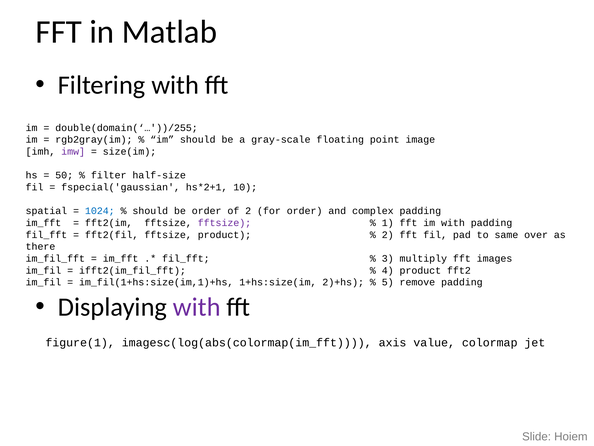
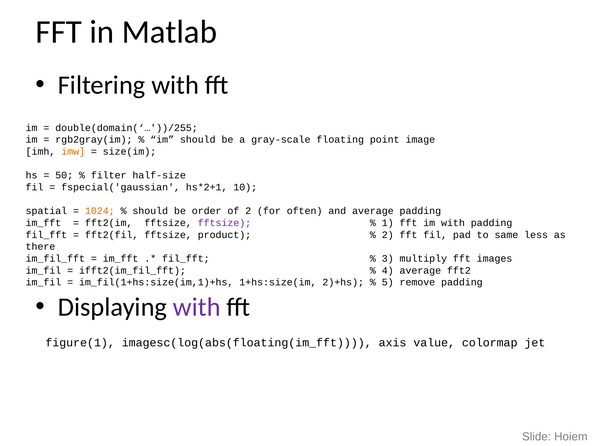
imw colour: purple -> orange
1024 colour: blue -> orange
for order: order -> often
and complex: complex -> average
over: over -> less
4 product: product -> average
imagesc(log(abs(colormap(im_fft: imagesc(log(abs(colormap(im_fft -> imagesc(log(abs(floating(im_fft
